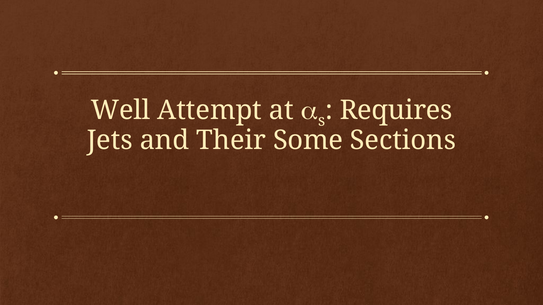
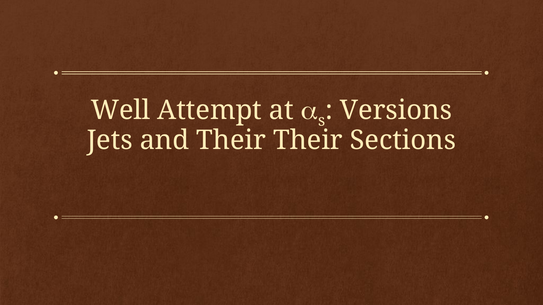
Requires: Requires -> Versions
Their Some: Some -> Their
